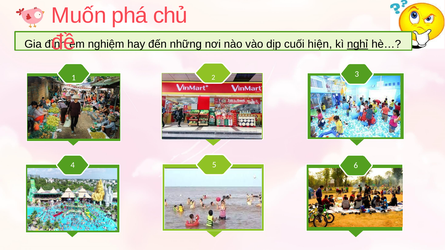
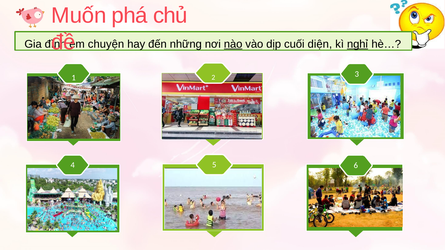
nghiệm: nghiệm -> chuyện
nào underline: none -> present
hiện: hiện -> diện
